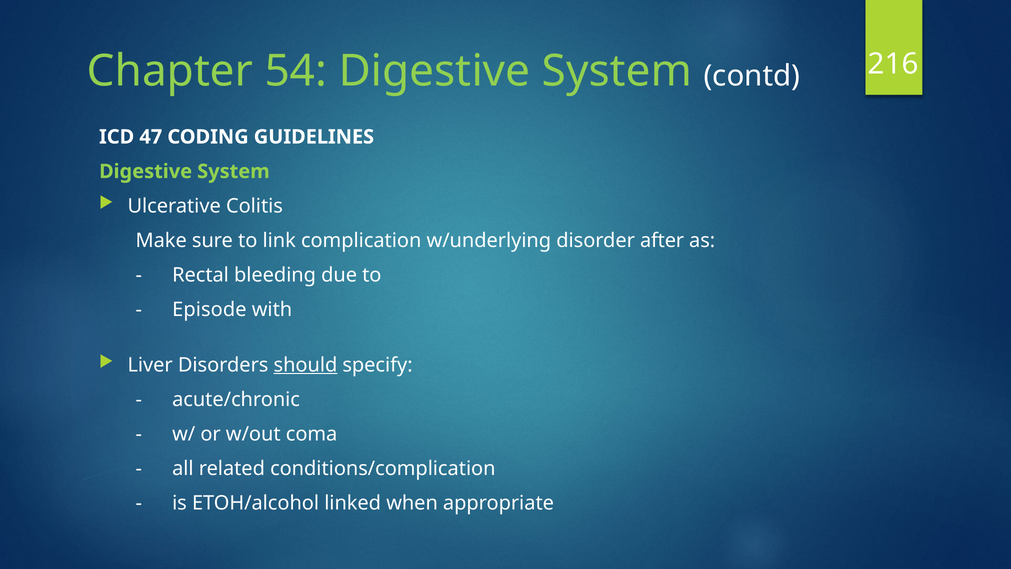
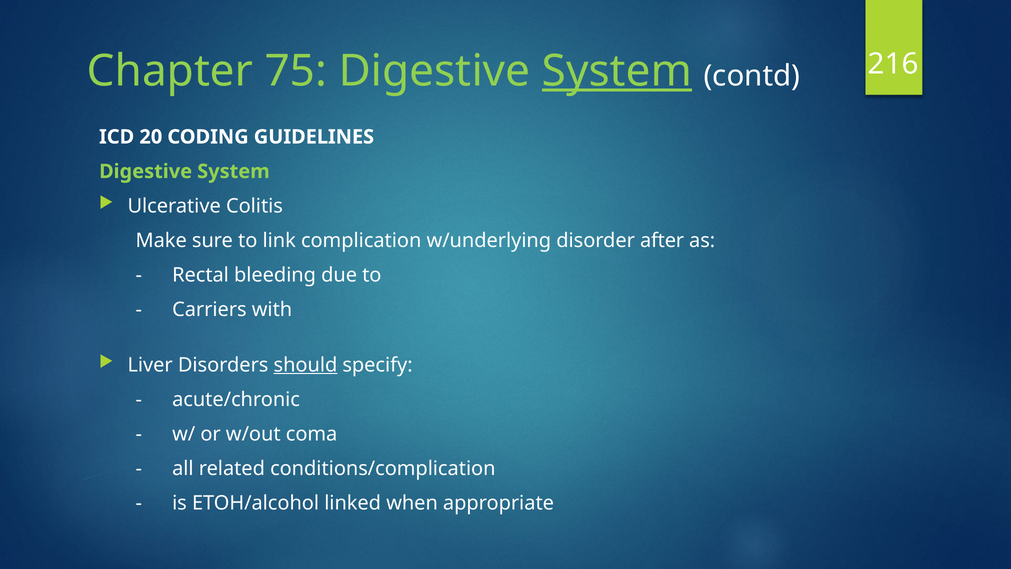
54: 54 -> 75
System at (617, 71) underline: none -> present
47: 47 -> 20
Episode: Episode -> Carriers
